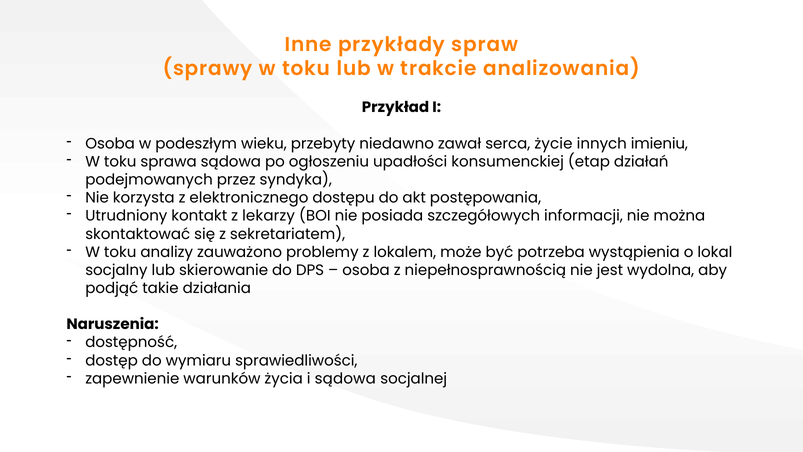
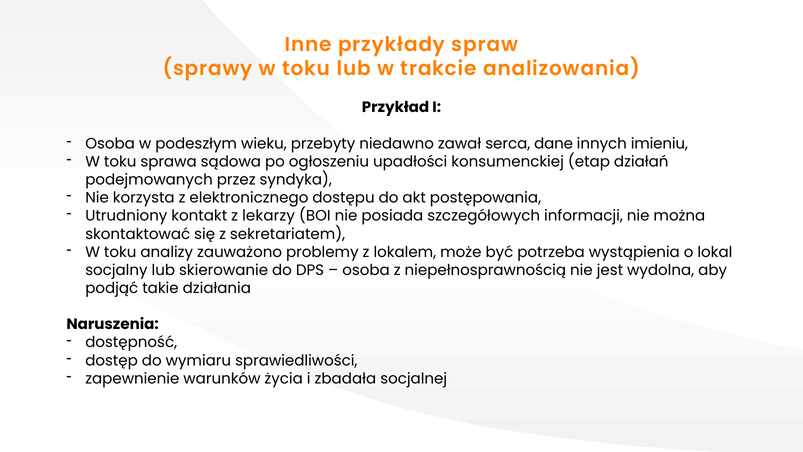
życie: życie -> dane
i sądowa: sądowa -> zbadała
